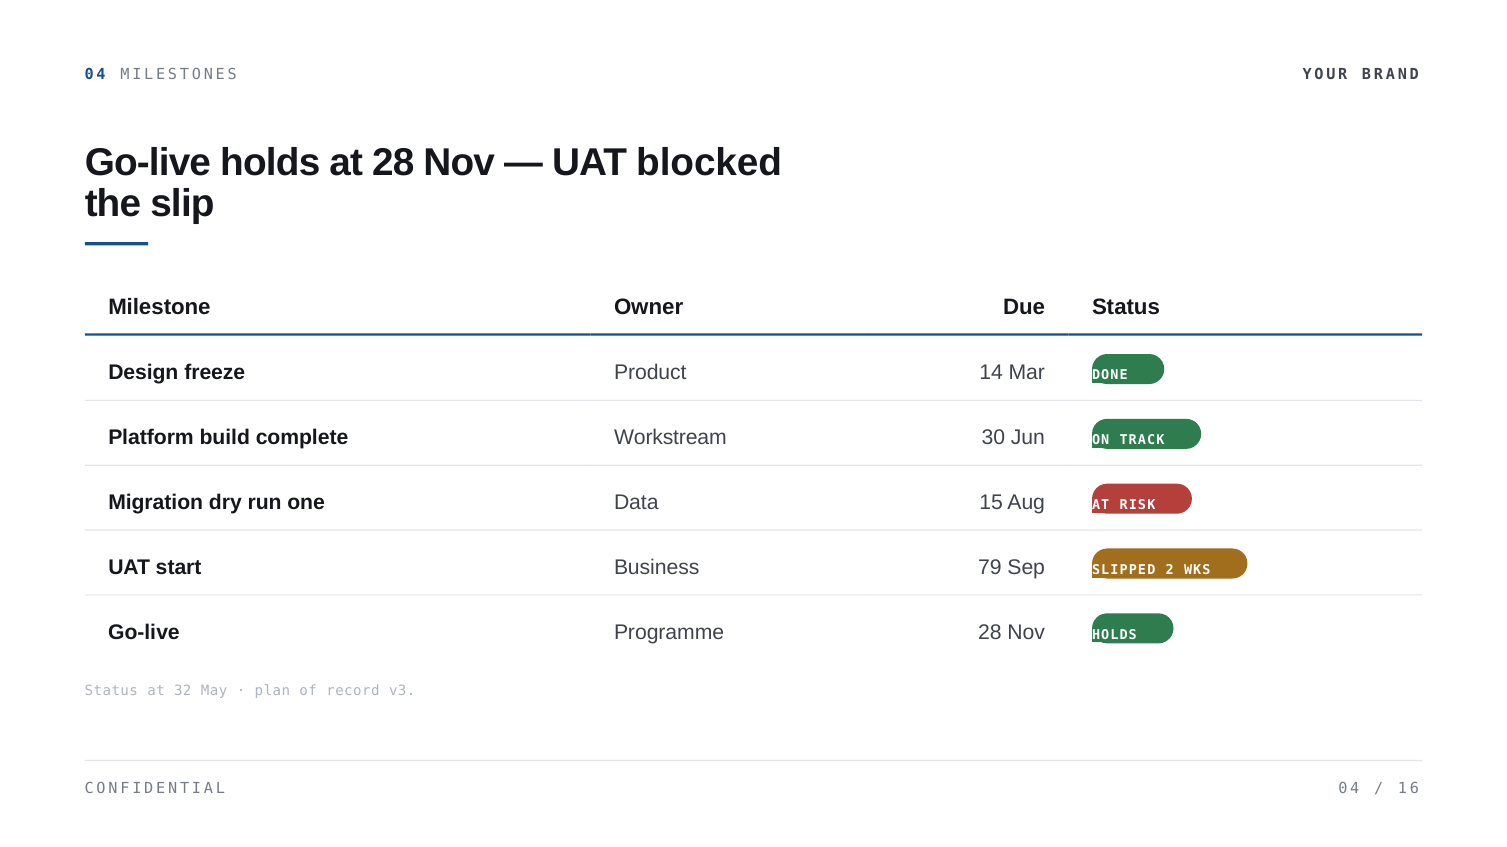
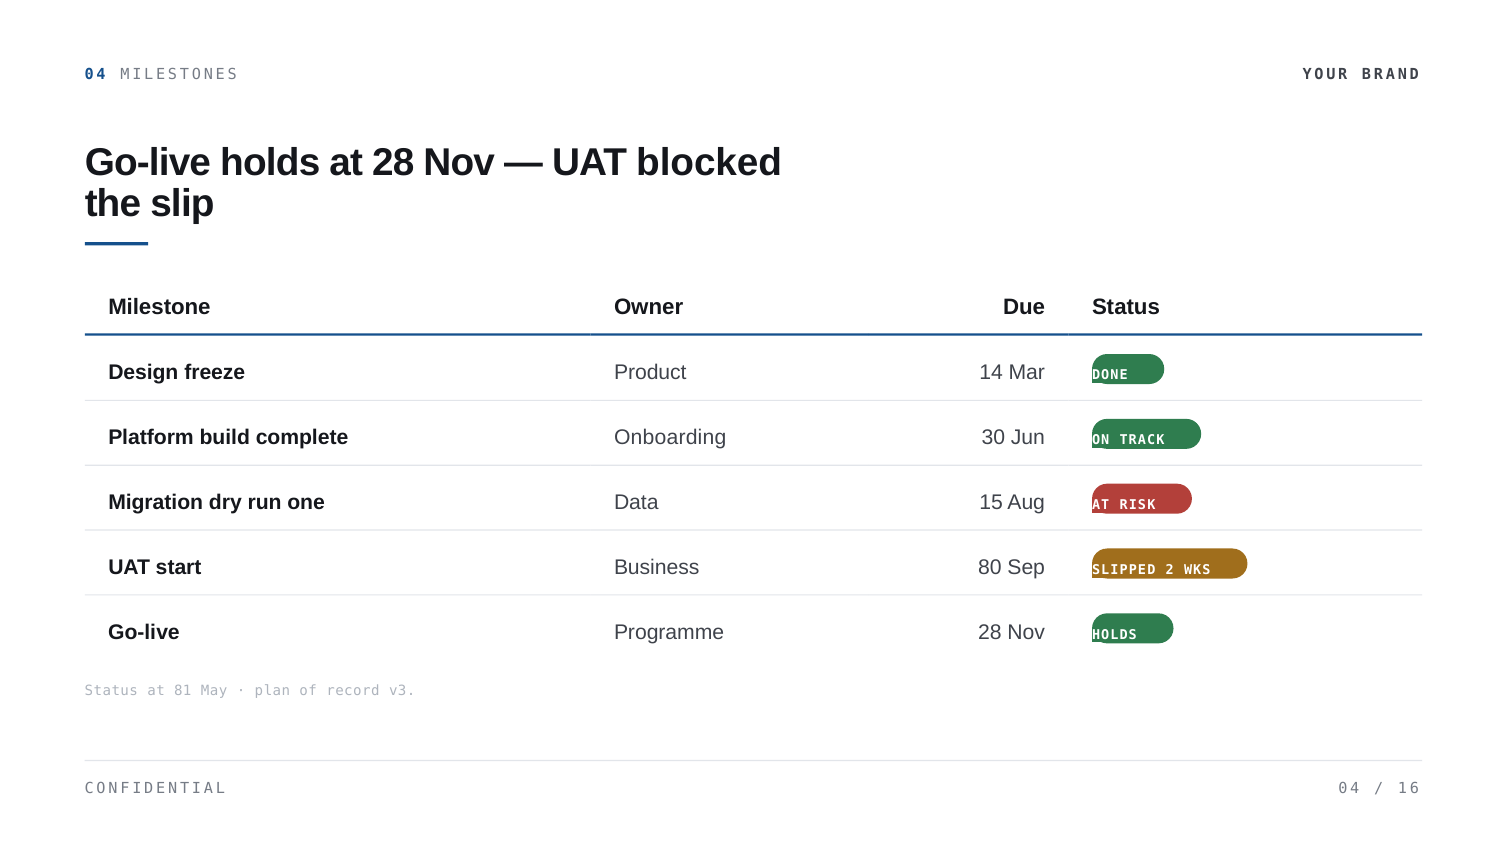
Workstream: Workstream -> Onboarding
79: 79 -> 80
32: 32 -> 81
